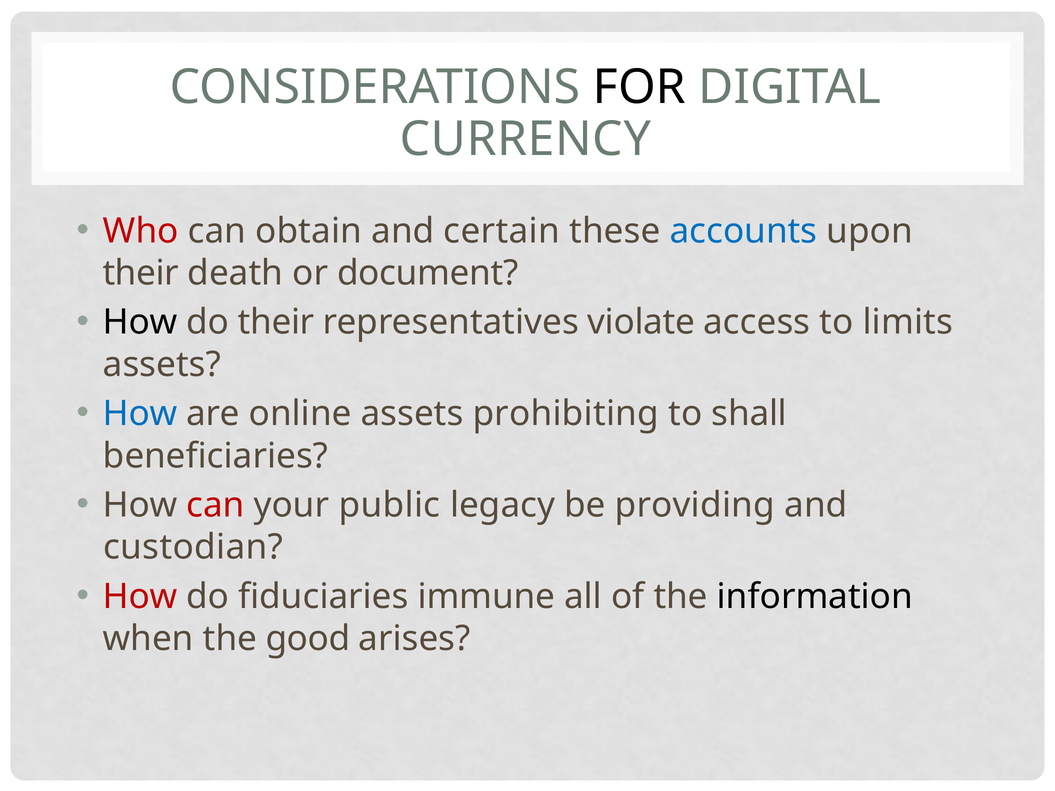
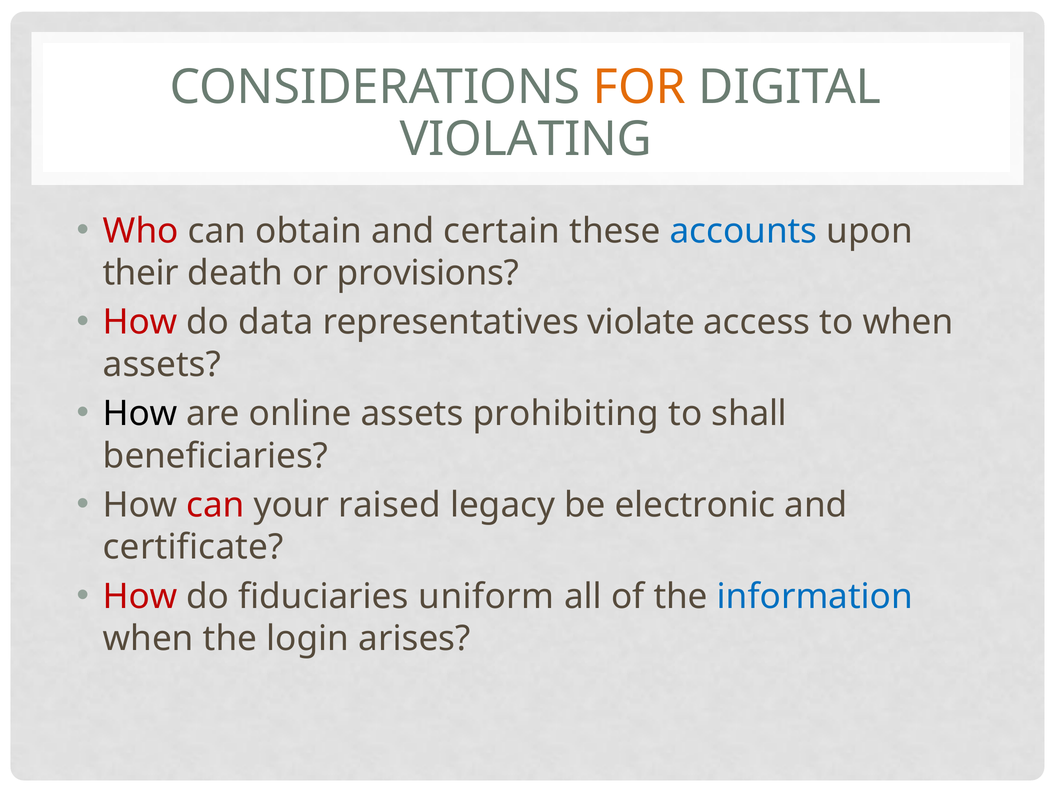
FOR colour: black -> orange
CURRENCY: CURRENCY -> VIOLATING
document: document -> provisions
How at (140, 322) colour: black -> red
do their: their -> data
to limits: limits -> when
How at (140, 414) colour: blue -> black
public: public -> raised
providing: providing -> electronic
custodian: custodian -> certificate
immune: immune -> uniform
information colour: black -> blue
good: good -> login
